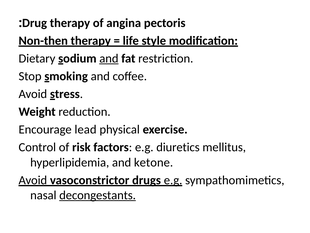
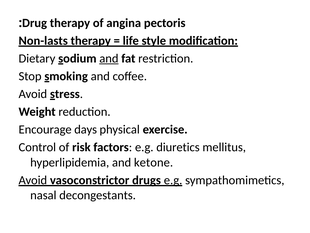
Non-then: Non-then -> Non-lasts
lead: lead -> days
decongestants underline: present -> none
